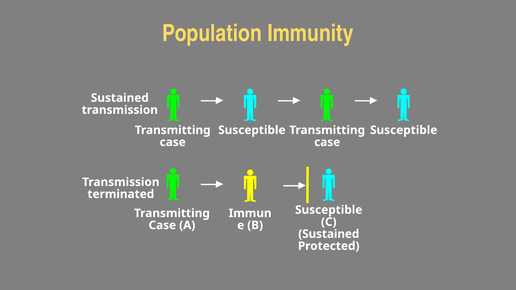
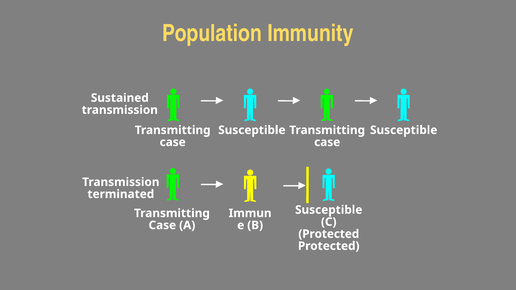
Sustained at (329, 234): Sustained -> Protected
